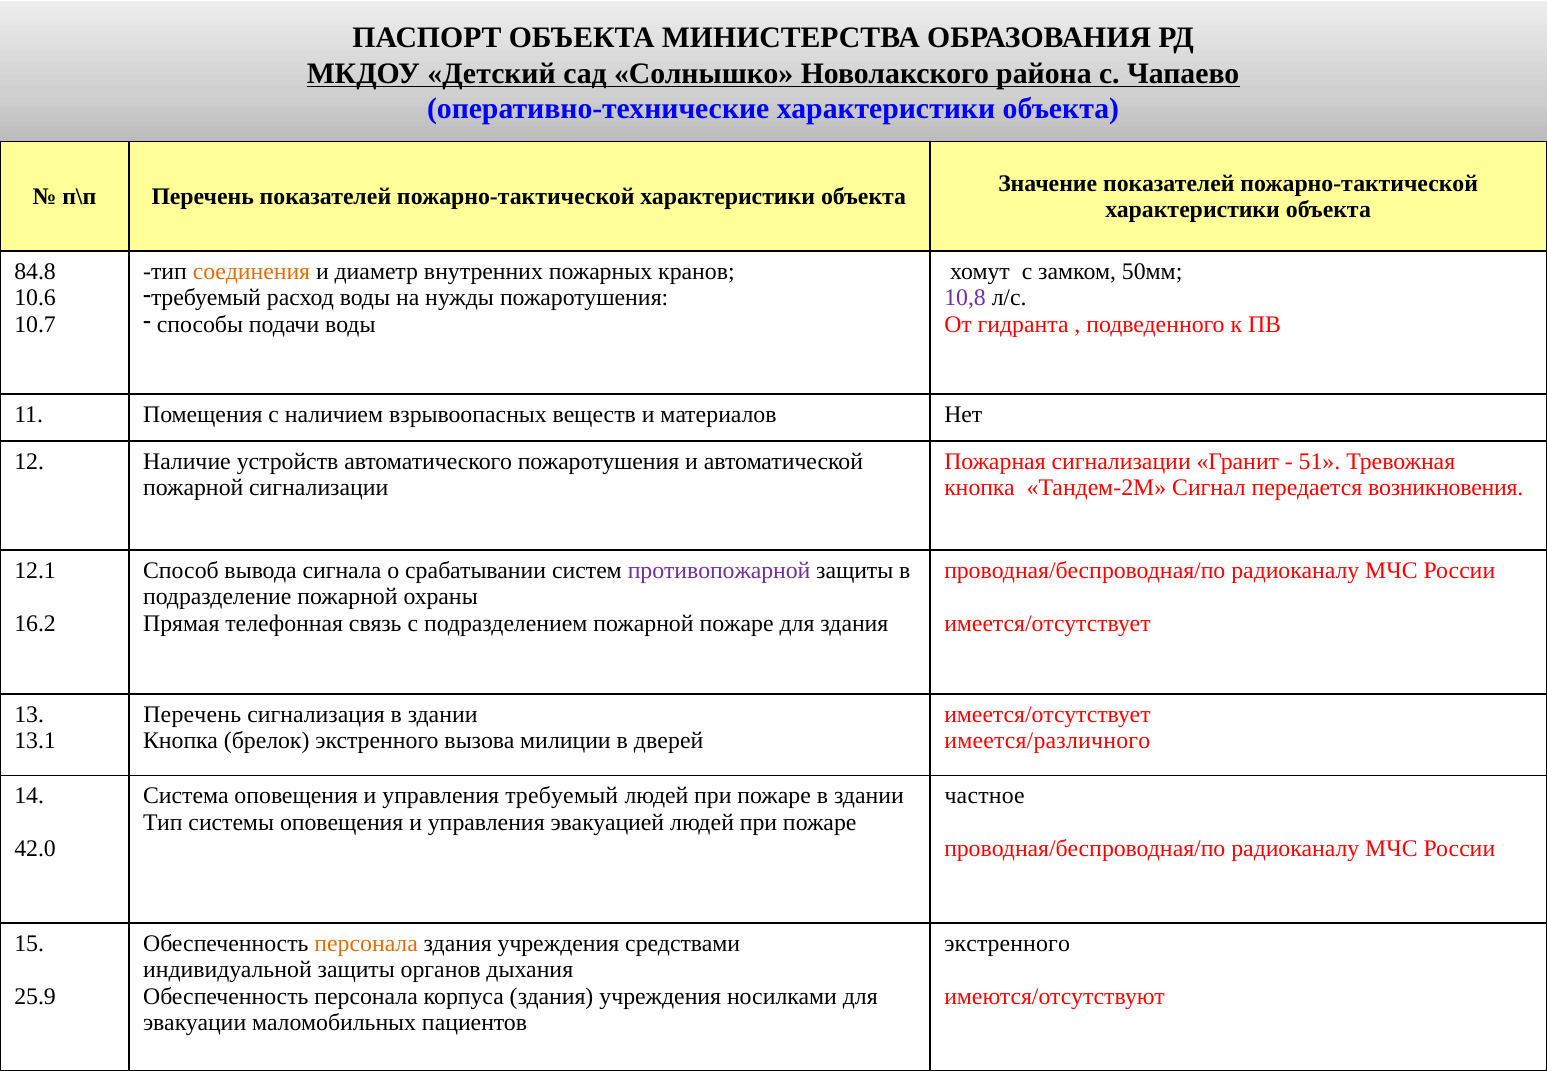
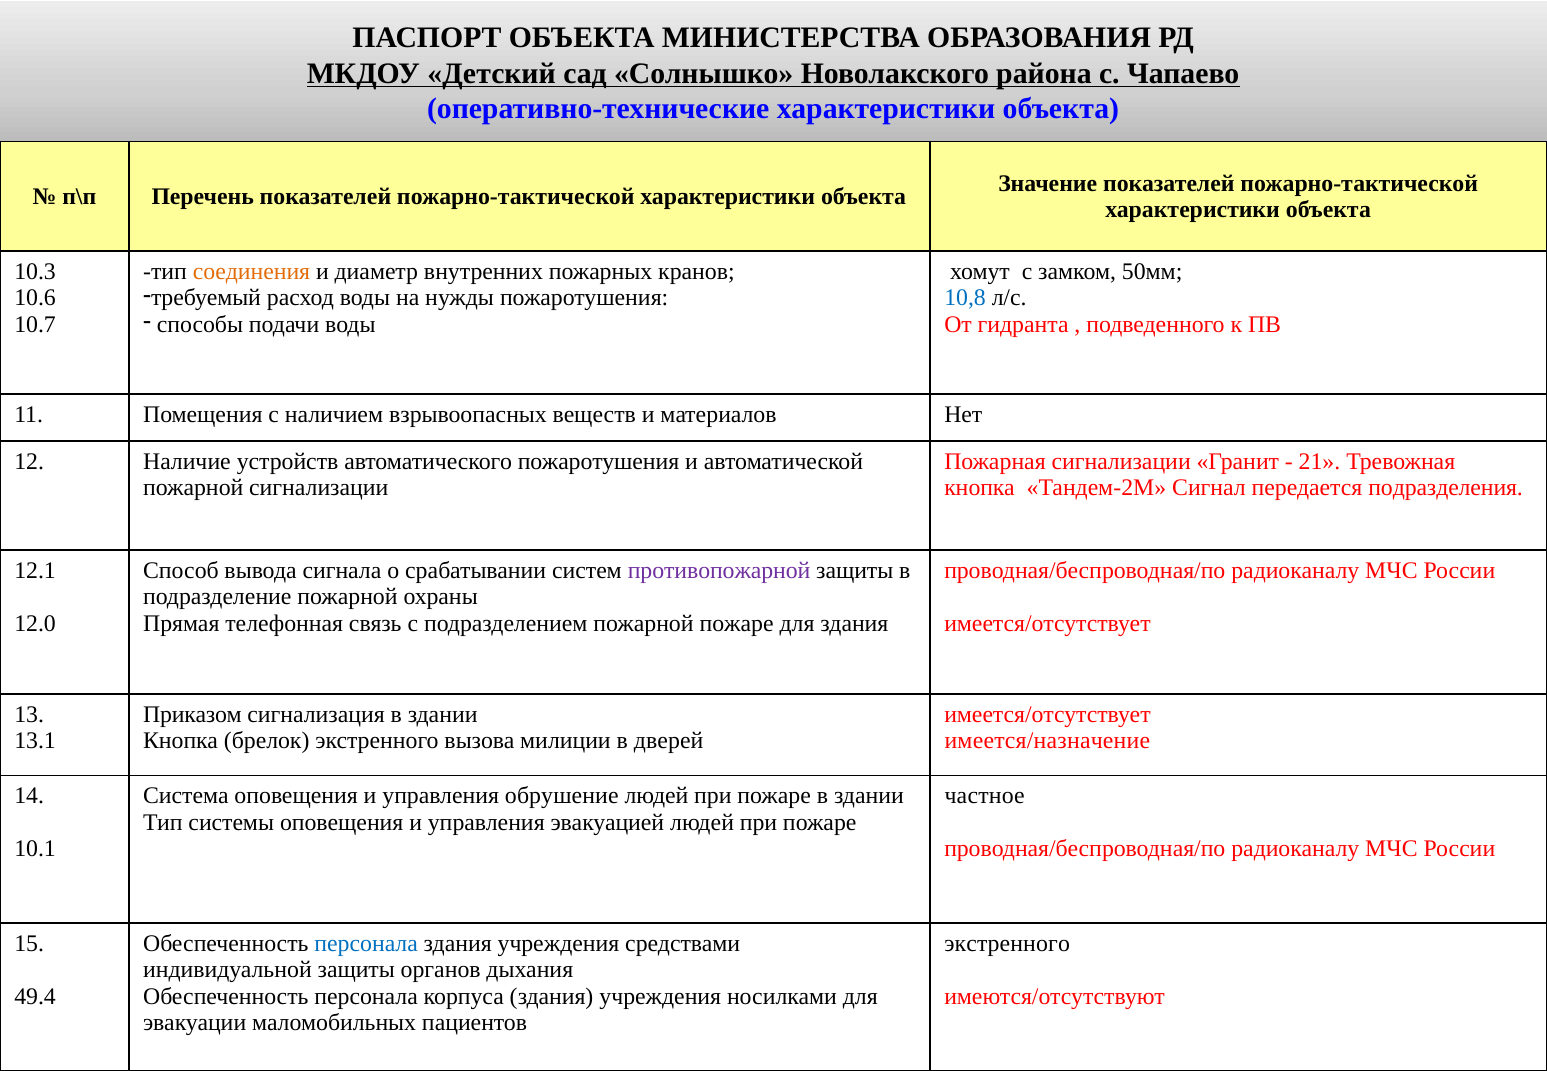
84.8: 84.8 -> 10.3
10,8 colour: purple -> blue
51: 51 -> 21
возникновения: возникновения -> подразделения
16.2: 16.2 -> 12.0
Перечень at (192, 715): Перечень -> Приказом
имеется/различного: имеется/различного -> имеется/назначение
управления требуемый: требуемый -> обрушение
42.0: 42.0 -> 10.1
персонала at (366, 944) colour: orange -> blue
25.9: 25.9 -> 49.4
